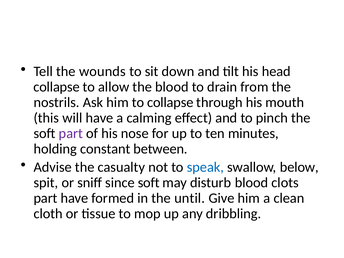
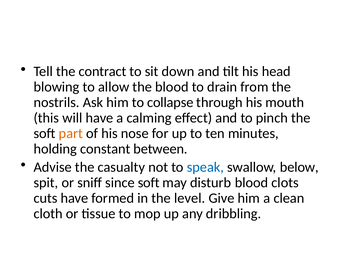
wounds: wounds -> contract
collapse at (57, 87): collapse -> blowing
part at (71, 133) colour: purple -> orange
part at (45, 198): part -> cuts
until: until -> level
